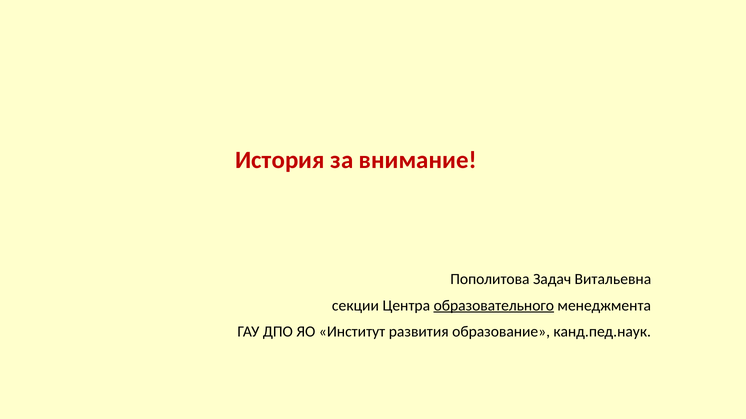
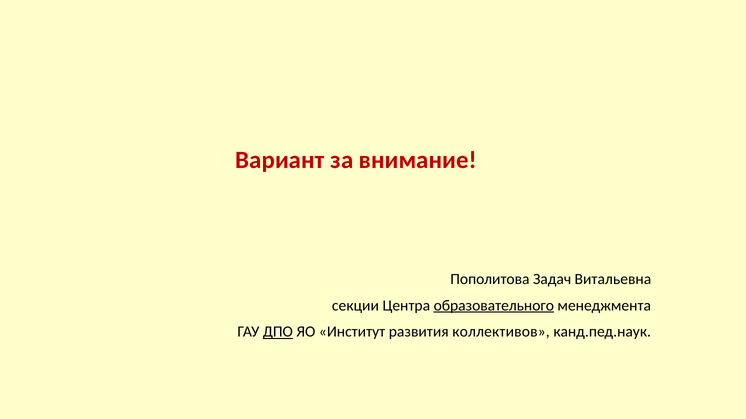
История: История -> Вариант
ДПО underline: none -> present
образование: образование -> коллективов
